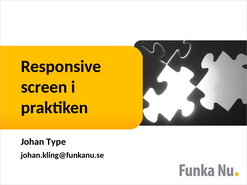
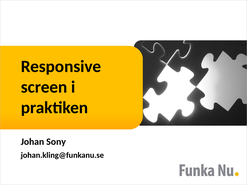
Type: Type -> Sony
